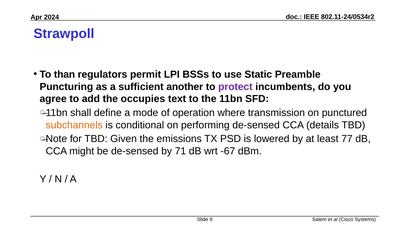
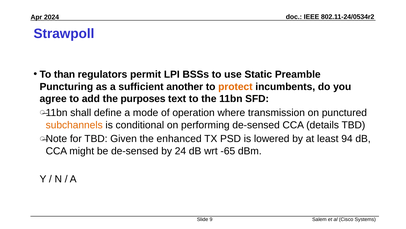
protect colour: purple -> orange
occupies: occupies -> purposes
emissions: emissions -> enhanced
77: 77 -> 94
71: 71 -> 24
-67: -67 -> -65
